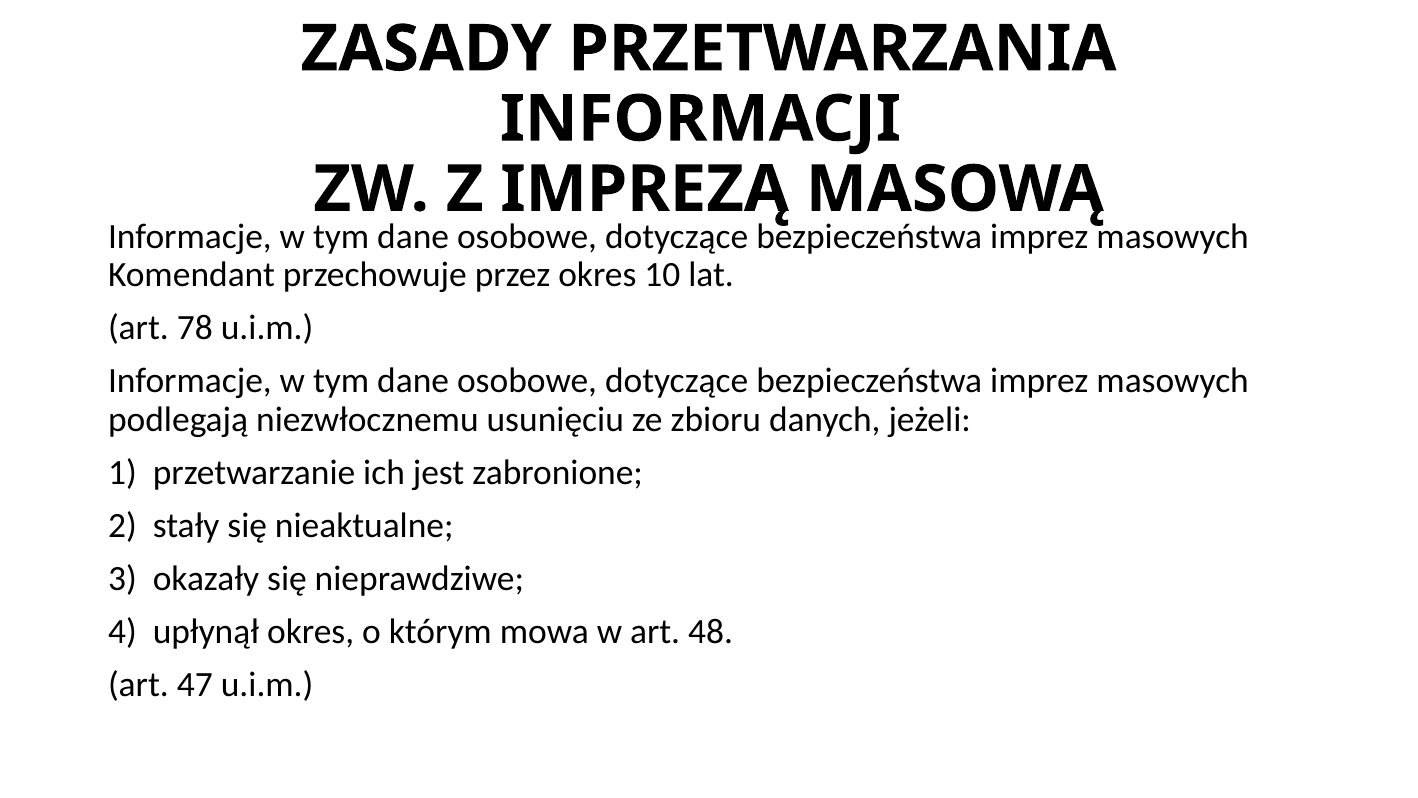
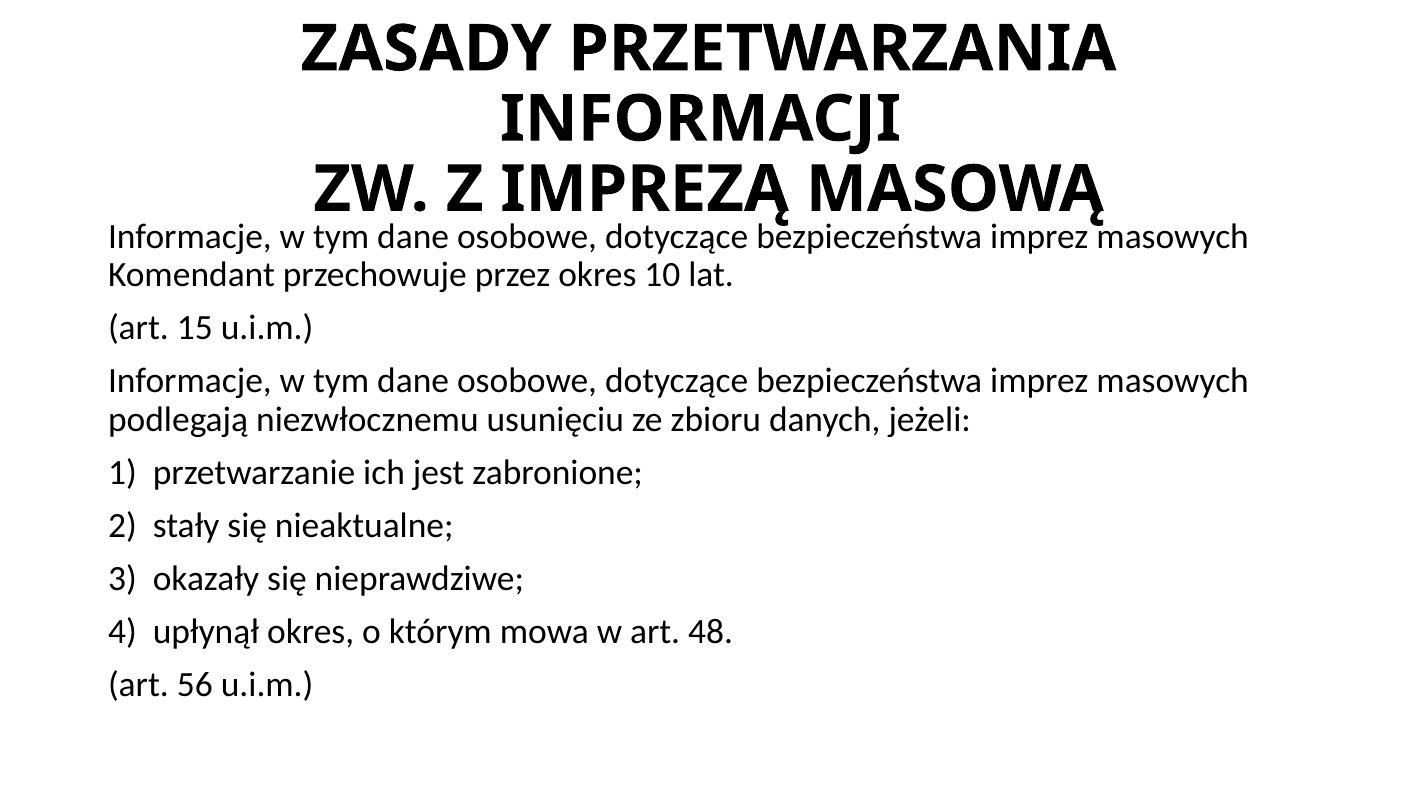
78: 78 -> 15
47: 47 -> 56
